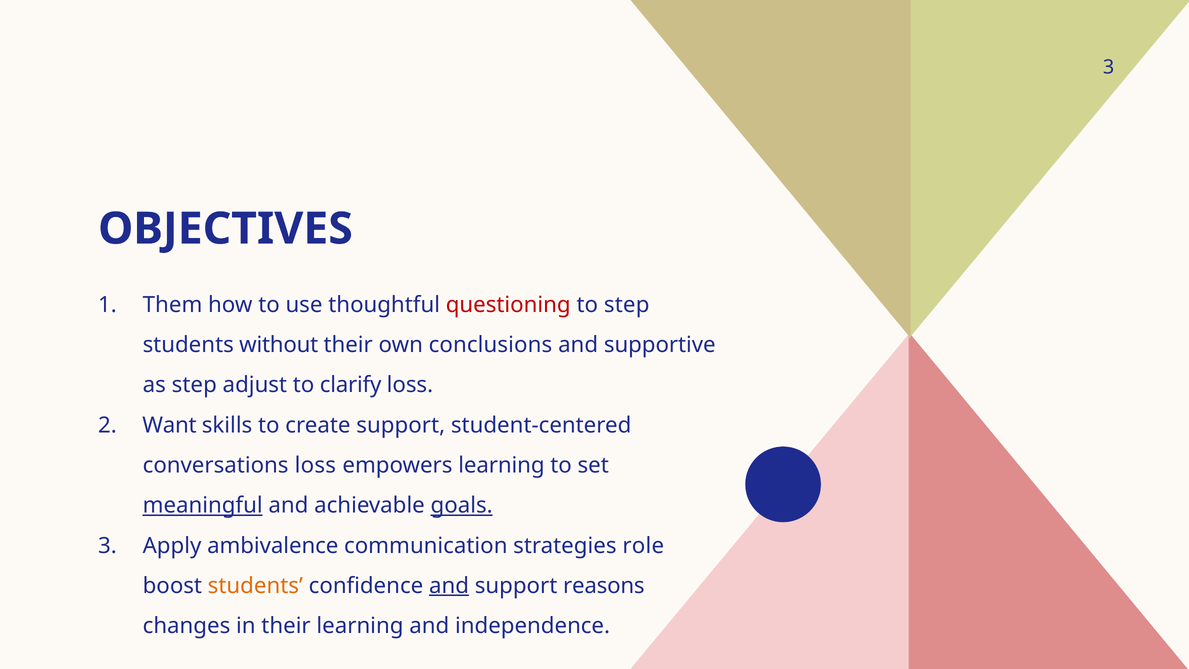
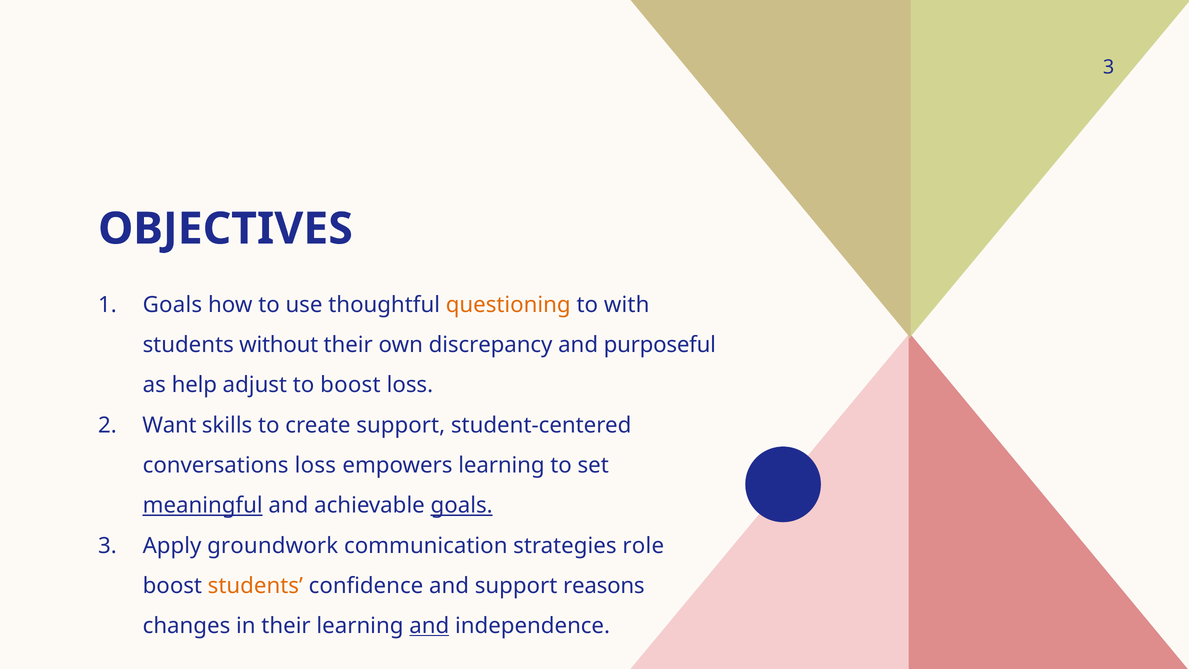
Them at (173, 305): Them -> Goals
questioning colour: red -> orange
to step: step -> with
conclusions: conclusions -> discrepancy
supportive: supportive -> purposeful
as step: step -> help
to clarify: clarify -> boost
ambivalence: ambivalence -> groundwork
and at (449, 586) underline: present -> none
and at (429, 626) underline: none -> present
